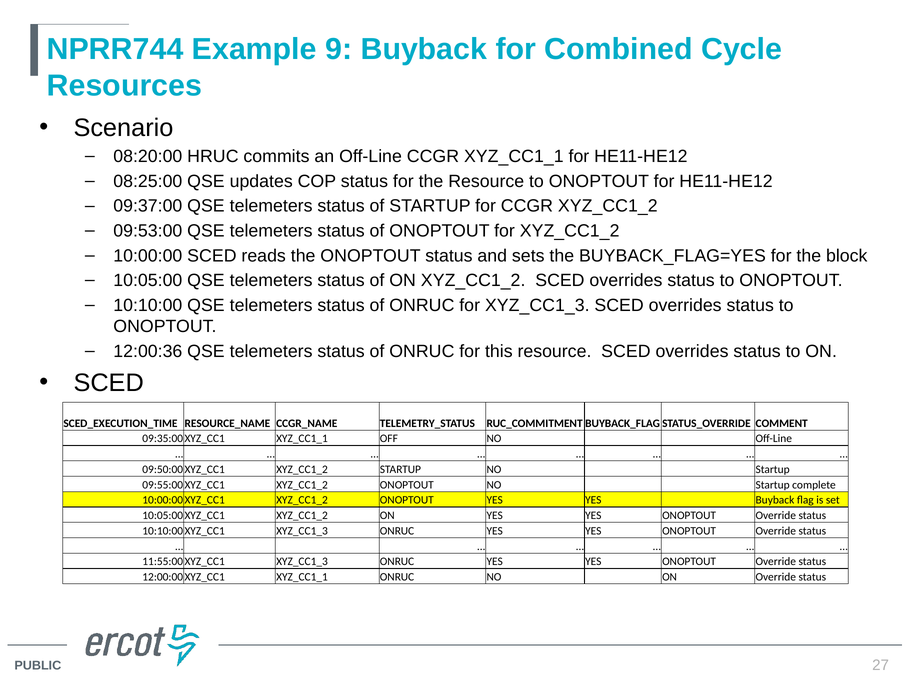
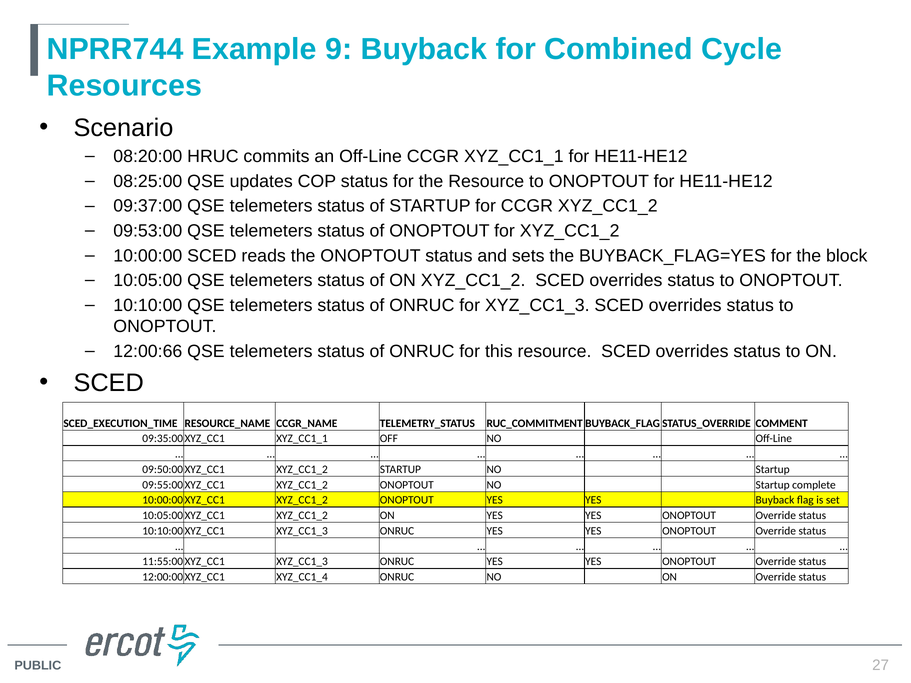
12:00:36: 12:00:36 -> 12:00:66
XYZ_CC1_1 at (302, 577): XYZ_CC1_1 -> XYZ_CC1_4
